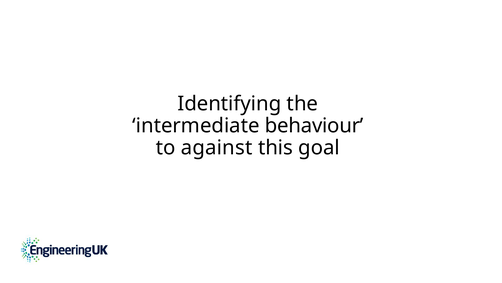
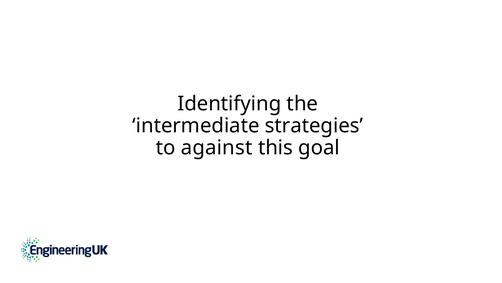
behaviour: behaviour -> strategies
